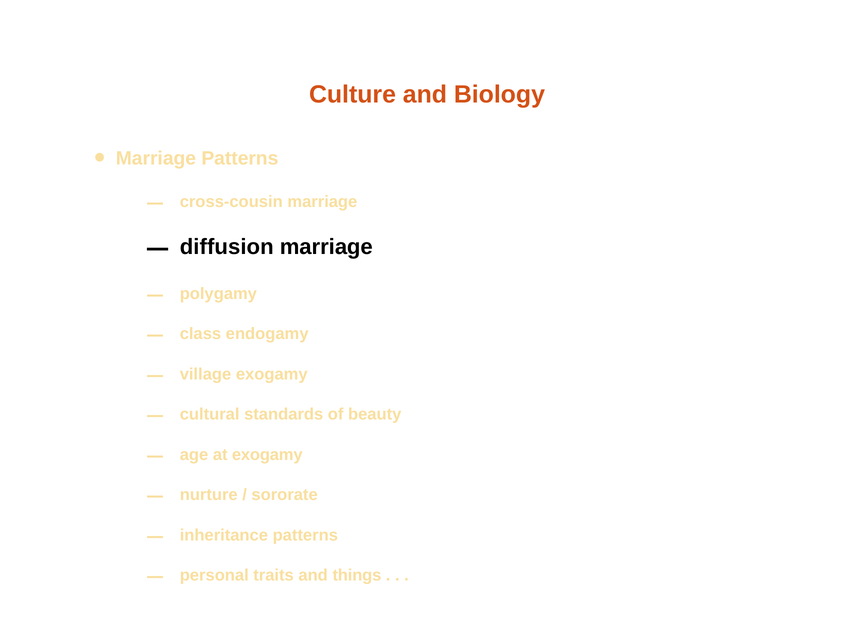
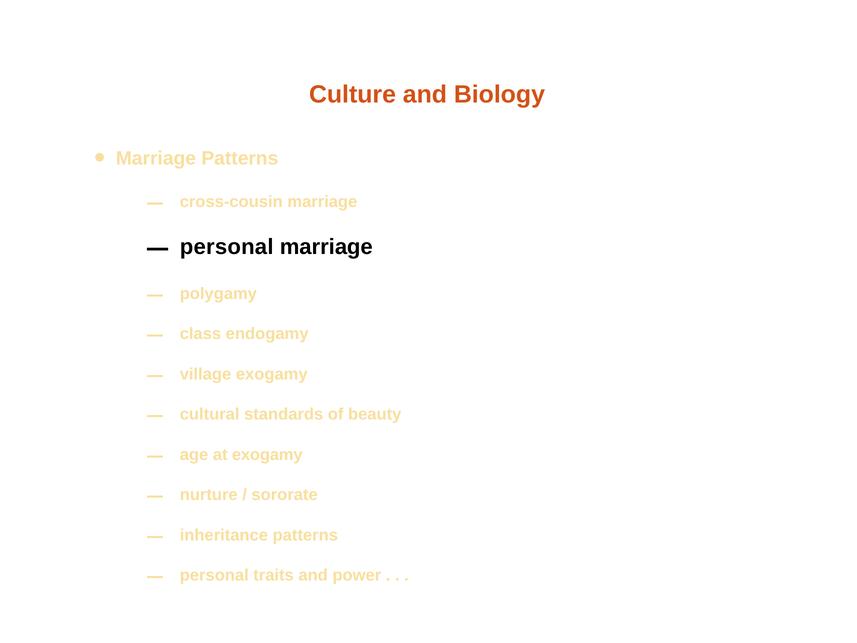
diffusion at (227, 247): diffusion -> personal
things: things -> power
